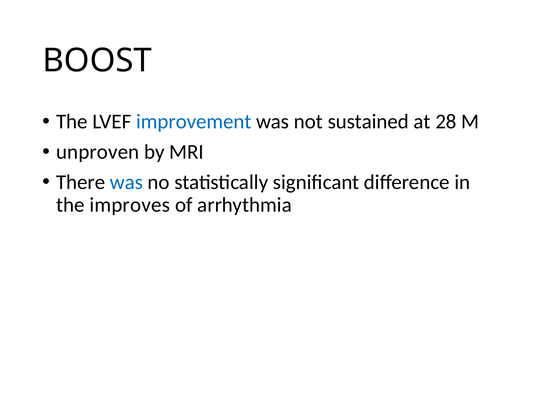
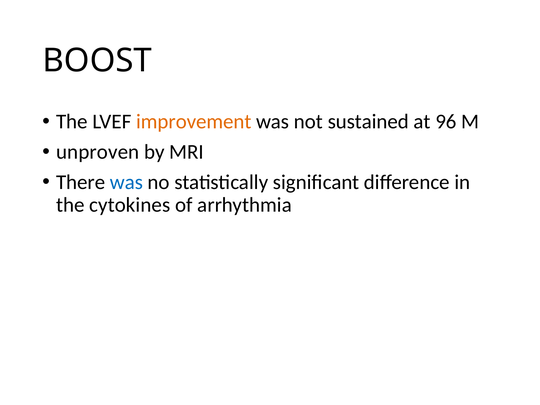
improvement colour: blue -> orange
28: 28 -> 96
improves: improves -> cytokines
